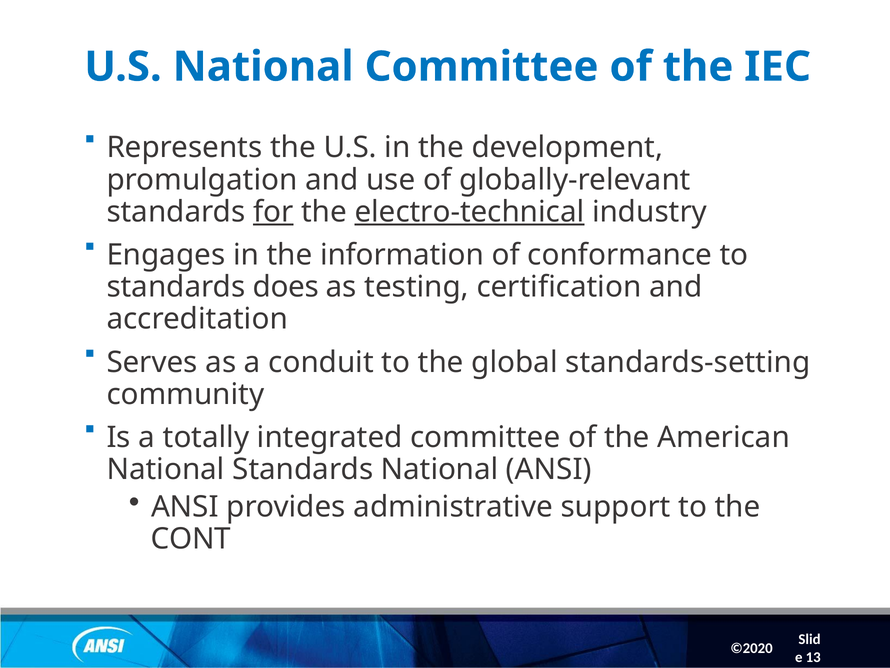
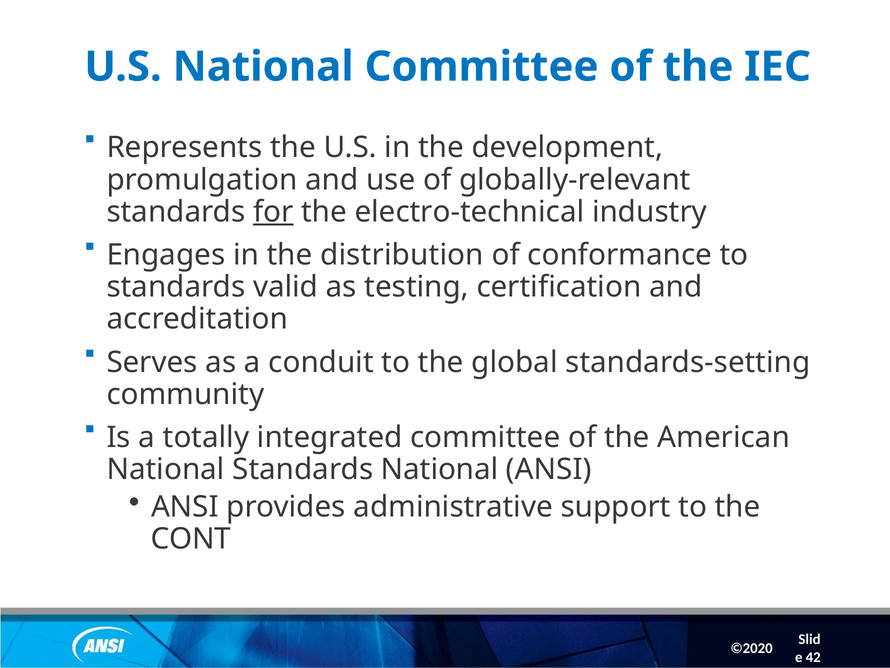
electro-technical underline: present -> none
information: information -> distribution
does: does -> valid
13: 13 -> 42
